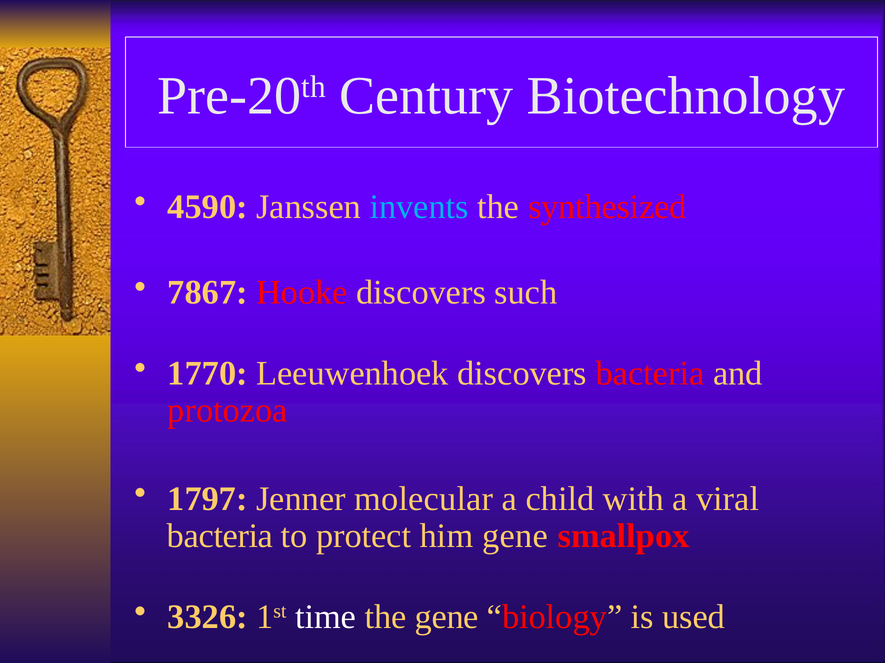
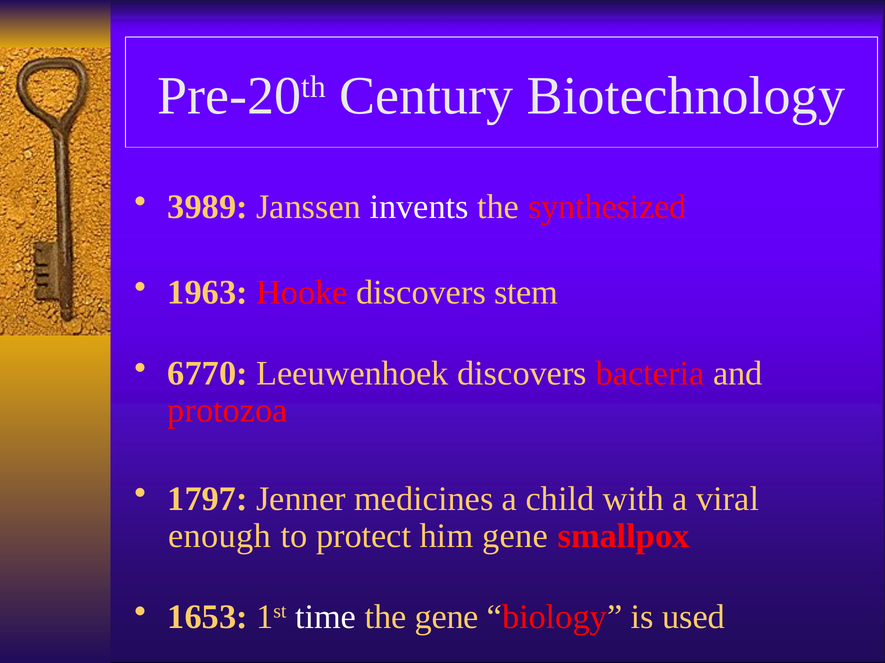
4590: 4590 -> 3989
invents colour: light blue -> white
7867: 7867 -> 1963
such: such -> stem
1770: 1770 -> 6770
molecular: molecular -> medicines
bacteria at (220, 536): bacteria -> enough
3326: 3326 -> 1653
